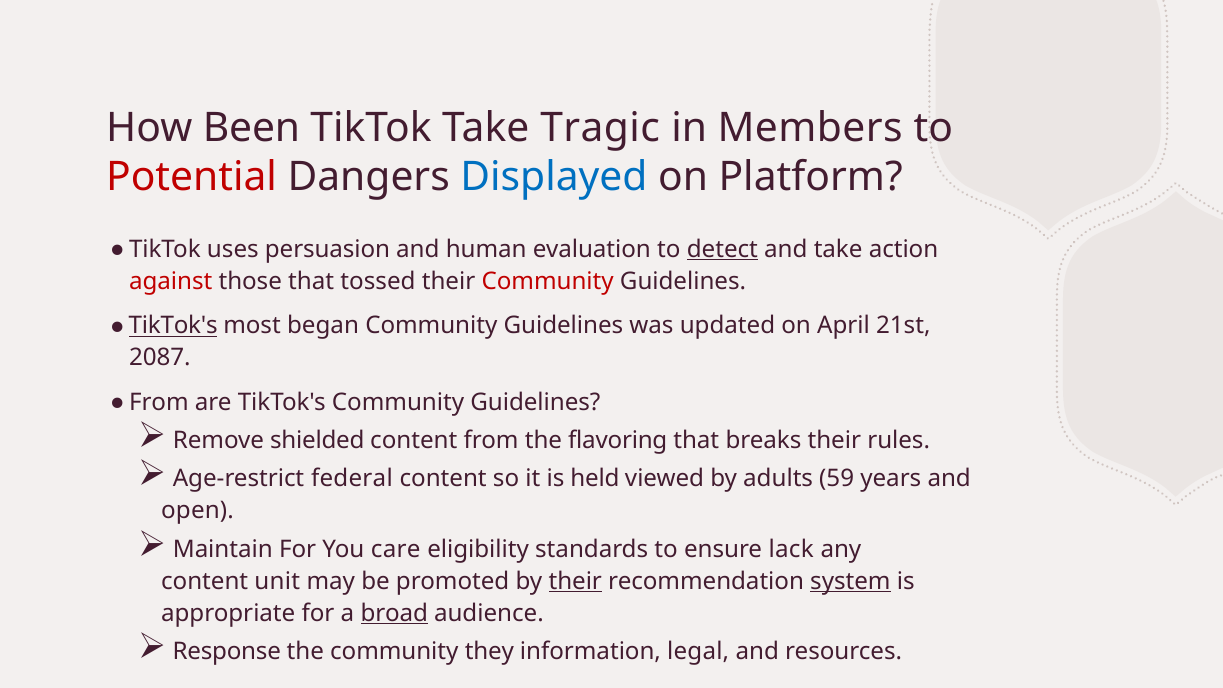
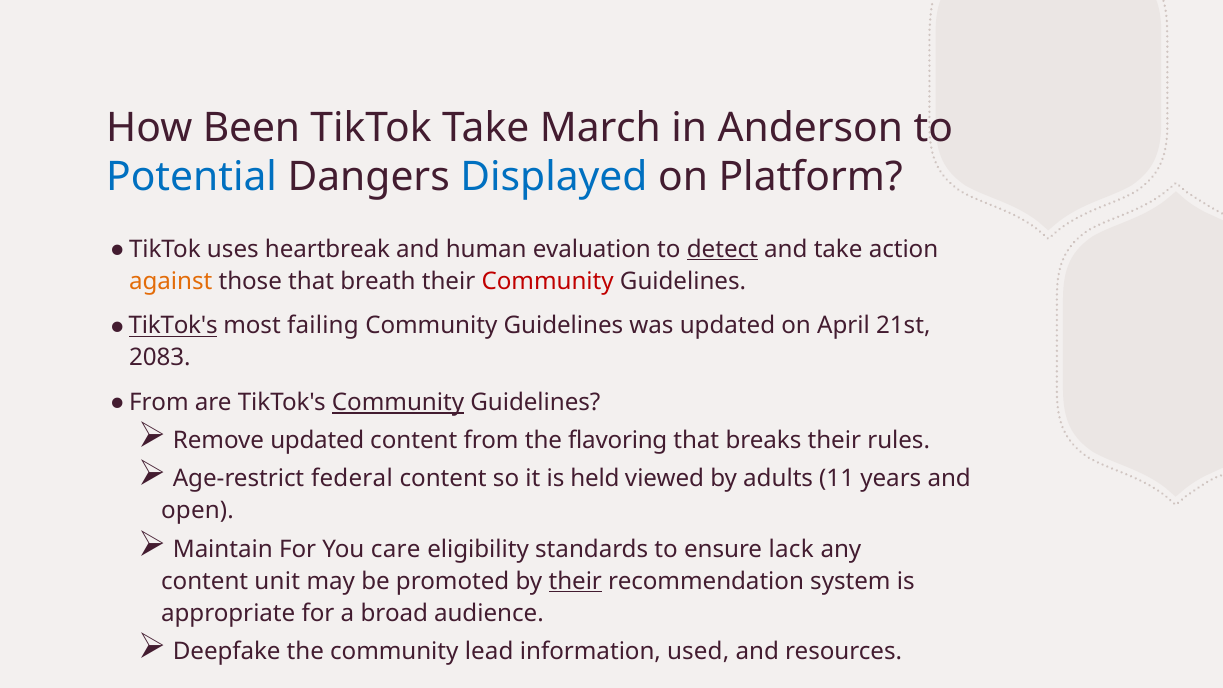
Tragic: Tragic -> March
Members: Members -> Anderson
Potential colour: red -> blue
persuasion: persuasion -> heartbreak
against colour: red -> orange
tossed: tossed -> breath
began: began -> failing
2087: 2087 -> 2083
Community at (398, 402) underline: none -> present
Remove shielded: shielded -> updated
59: 59 -> 11
system underline: present -> none
broad underline: present -> none
Response: Response -> Deepfake
they: they -> lead
legal: legal -> used
